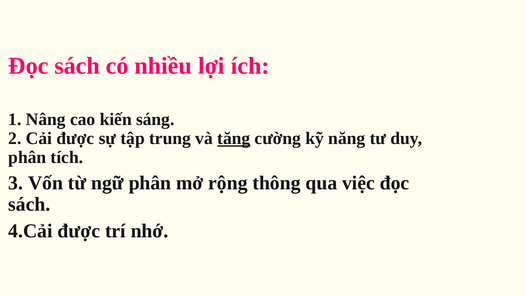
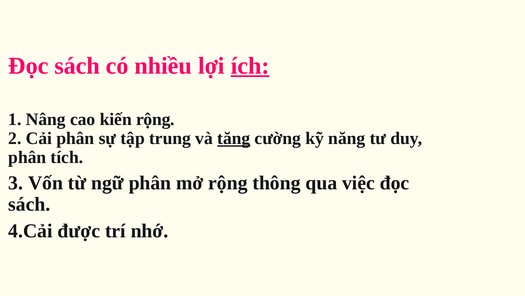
ích underline: none -> present
kiến sáng: sáng -> rộng
Cải được: được -> phân
